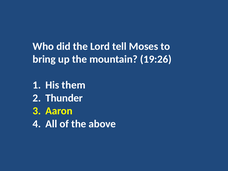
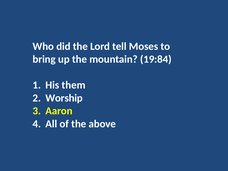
19:26: 19:26 -> 19:84
Thunder: Thunder -> Worship
